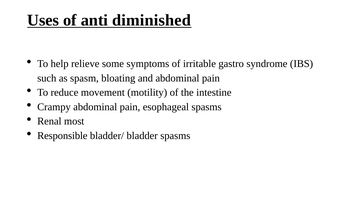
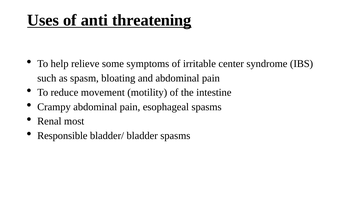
diminished: diminished -> threatening
gastro: gastro -> center
